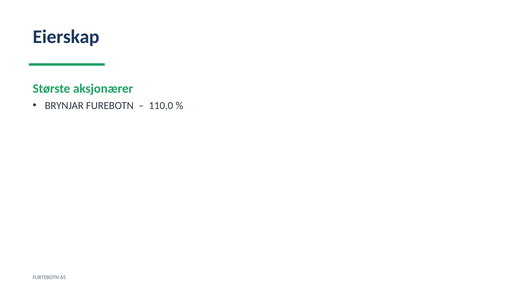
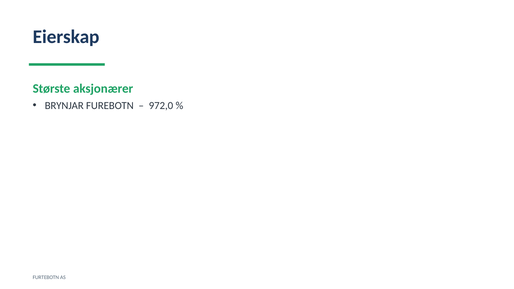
110,0: 110,0 -> 972,0
